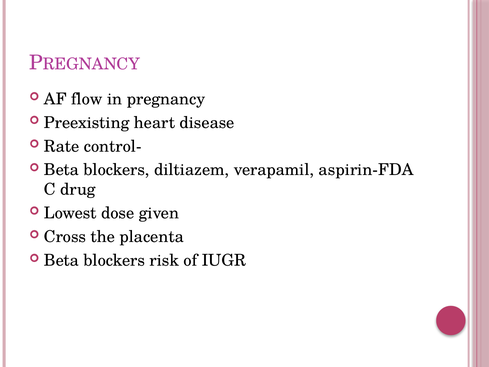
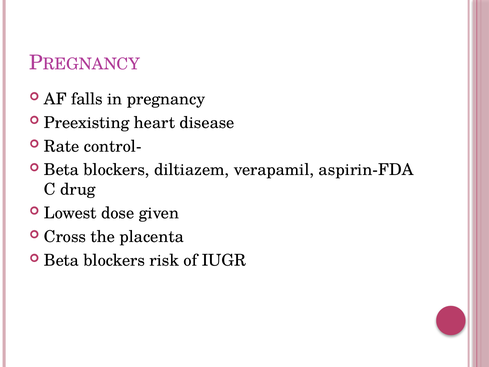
flow: flow -> falls
